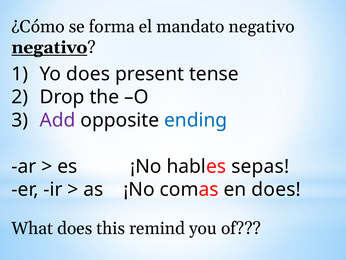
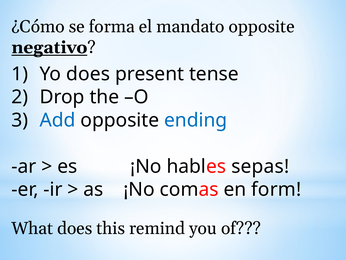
mandato negativo: negativo -> opposite
Add colour: purple -> blue
en does: does -> form
